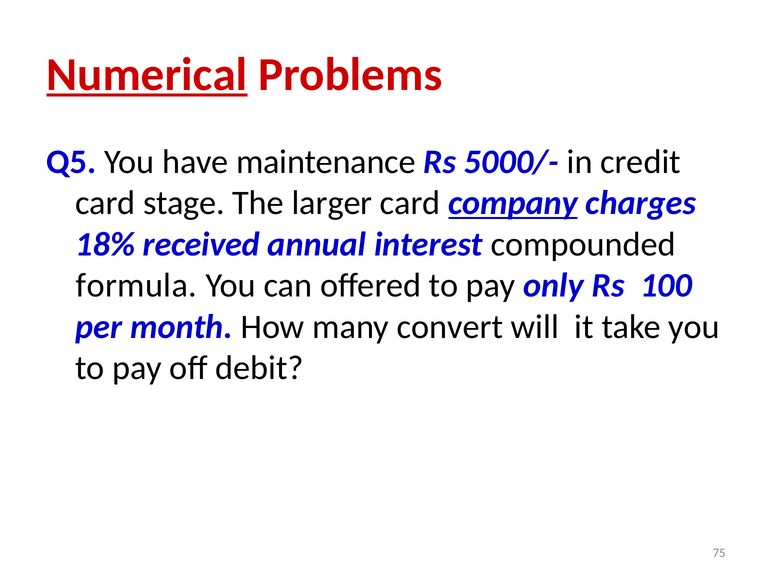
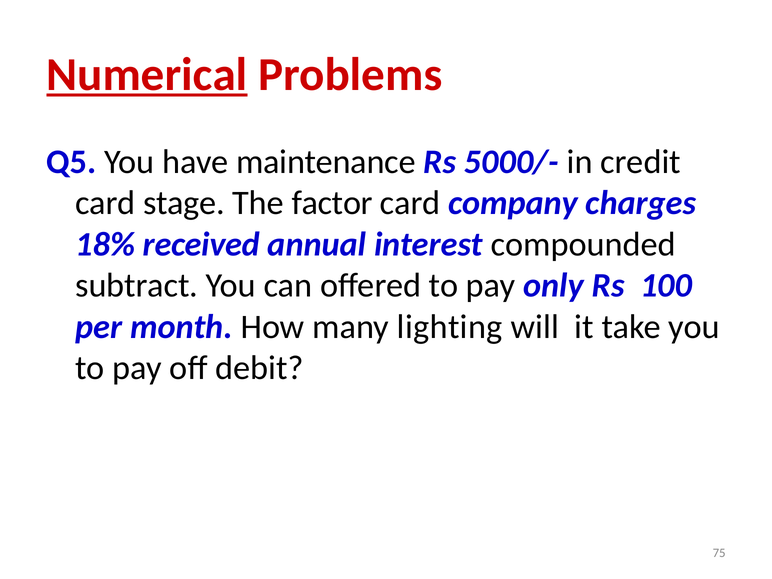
larger: larger -> factor
company underline: present -> none
formula: formula -> subtract
convert: convert -> lighting
